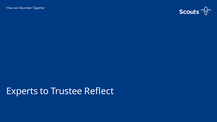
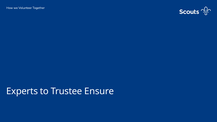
Reflect: Reflect -> Ensure
